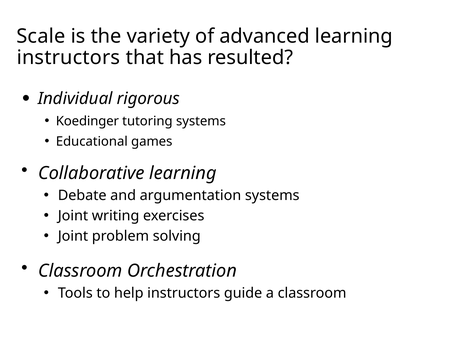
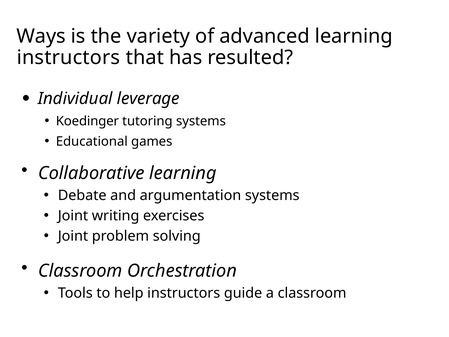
Scale: Scale -> Ways
rigorous: rigorous -> leverage
